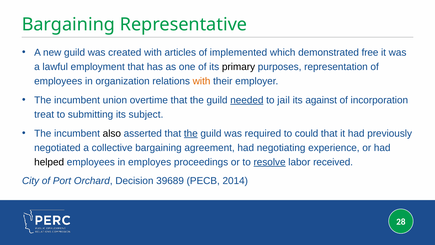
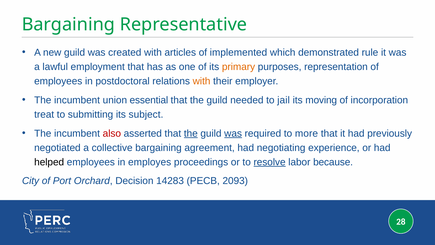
free: free -> rule
primary colour: black -> orange
organization: organization -> postdoctoral
overtime: overtime -> essential
needed underline: present -> none
against: against -> moving
also colour: black -> red
was at (233, 133) underline: none -> present
could: could -> more
received: received -> because
39689: 39689 -> 14283
2014: 2014 -> 2093
